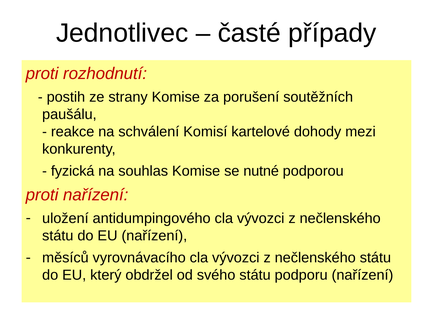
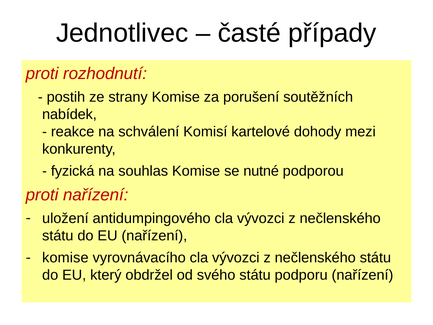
paušálu: paušálu -> nabídek
měsíců at (65, 258): měsíců -> komise
